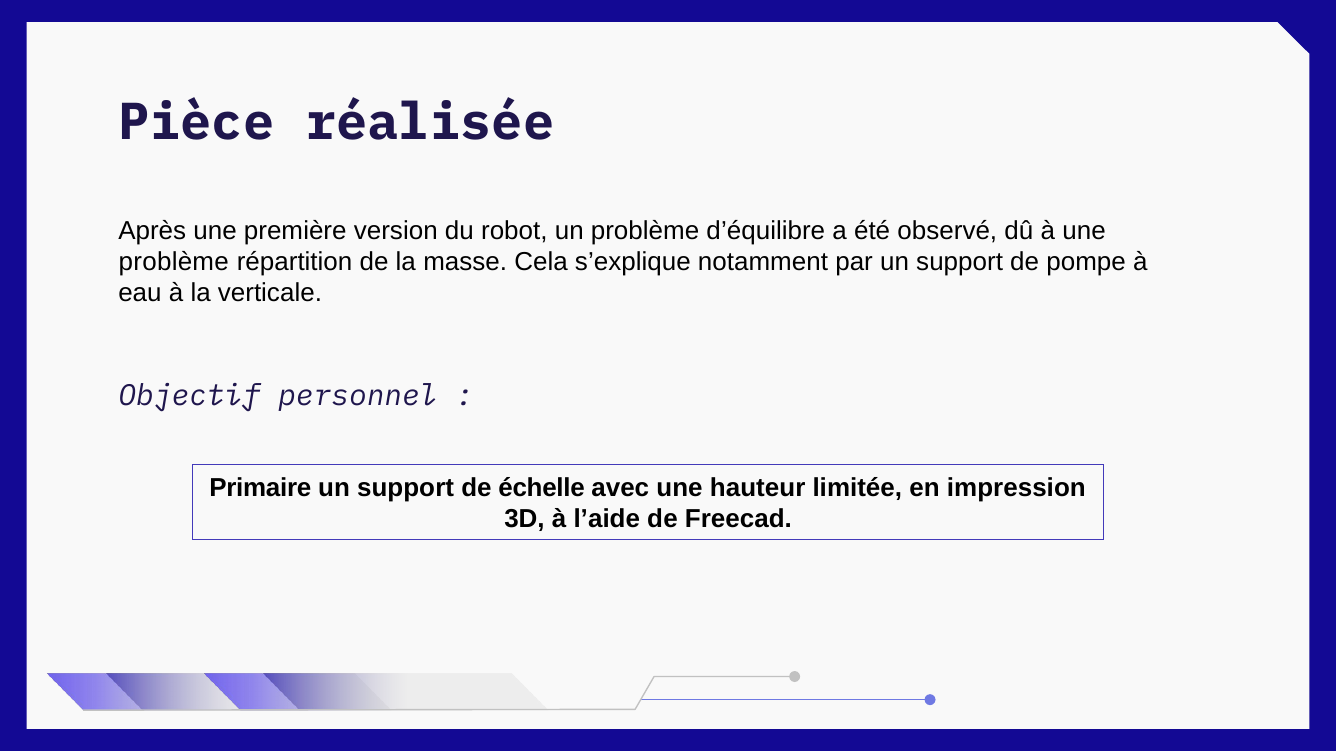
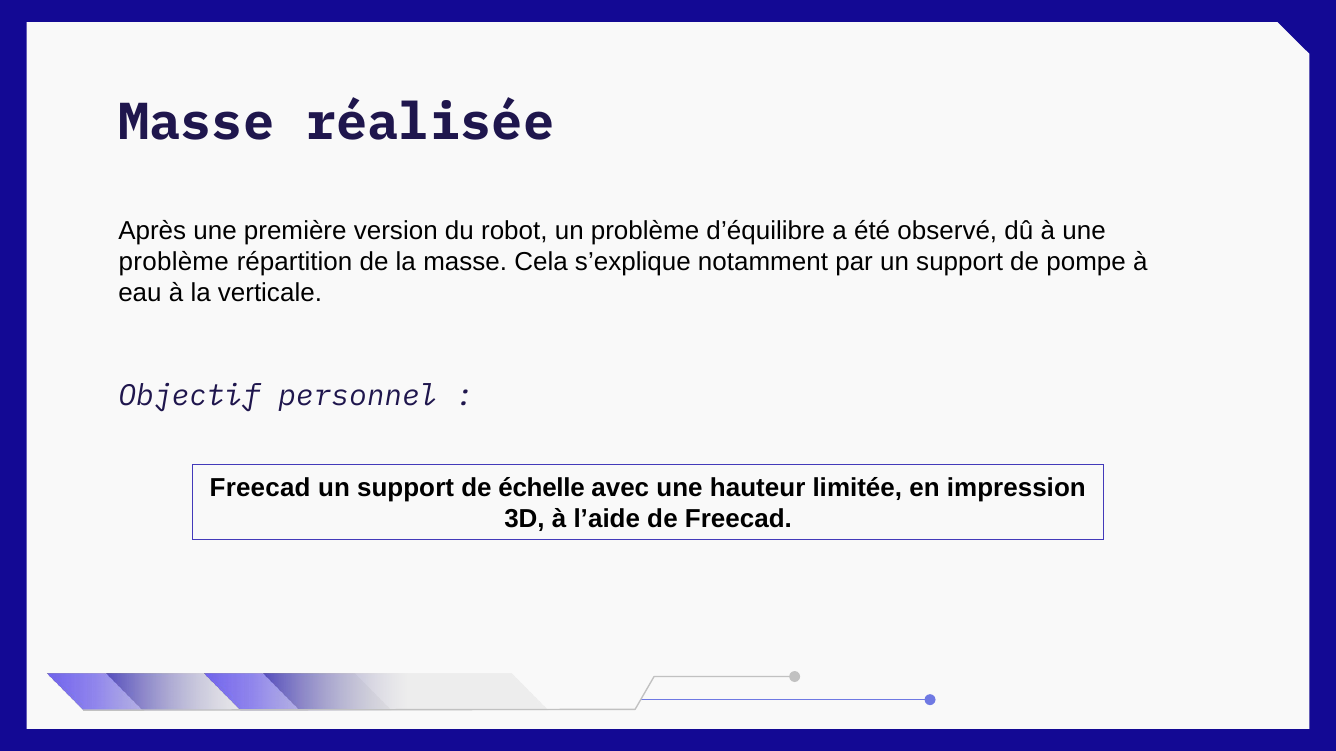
Pièce at (196, 123): Pièce -> Masse
Primaire at (260, 488): Primaire -> Freecad
